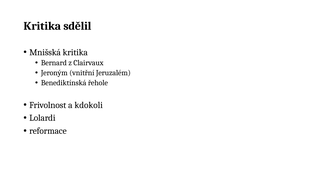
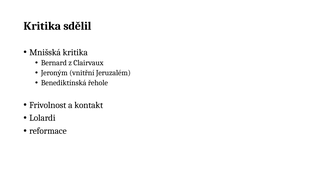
kdokoli: kdokoli -> kontakt
